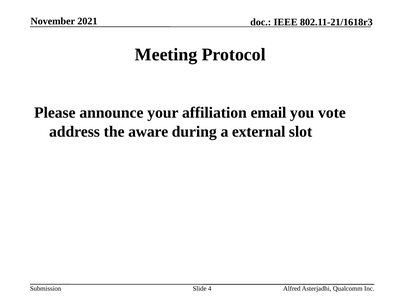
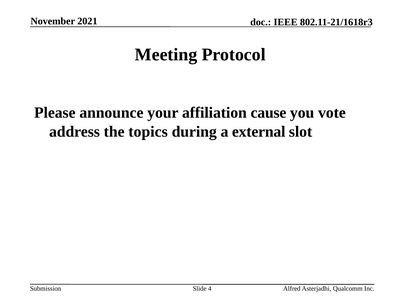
email: email -> cause
aware: aware -> topics
